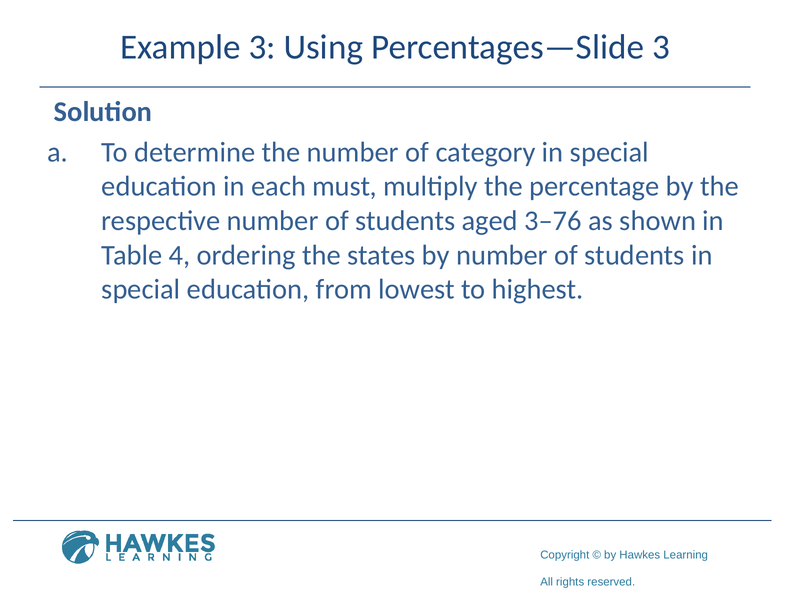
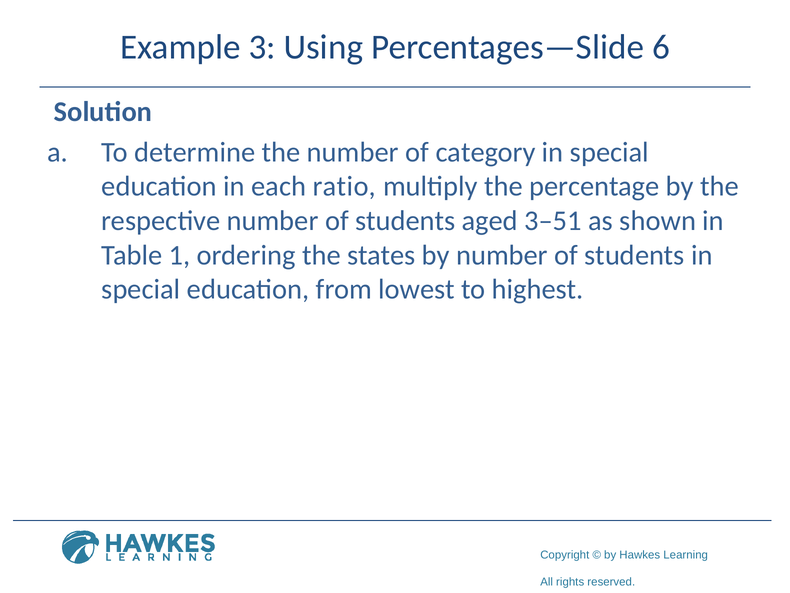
Percentages—Slide 3: 3 -> 6
must: must -> ratio
3–76: 3–76 -> 3–51
4: 4 -> 1
